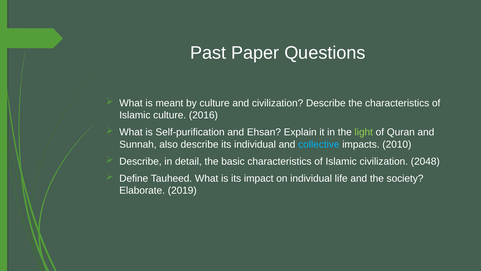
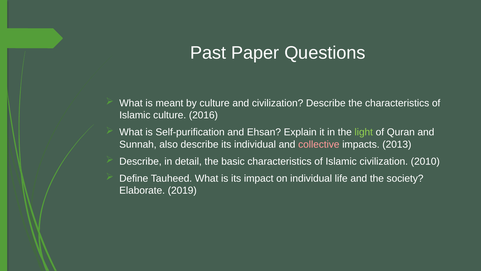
collective colour: light blue -> pink
2010: 2010 -> 2013
2048: 2048 -> 2010
